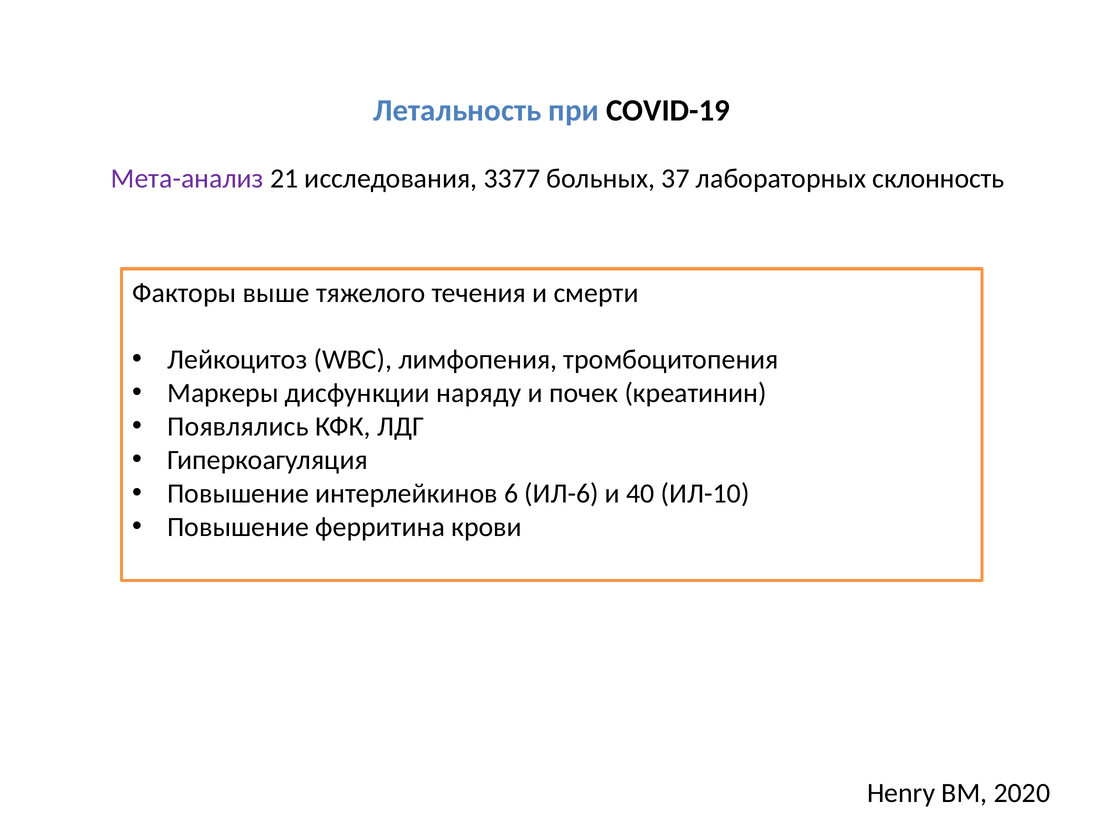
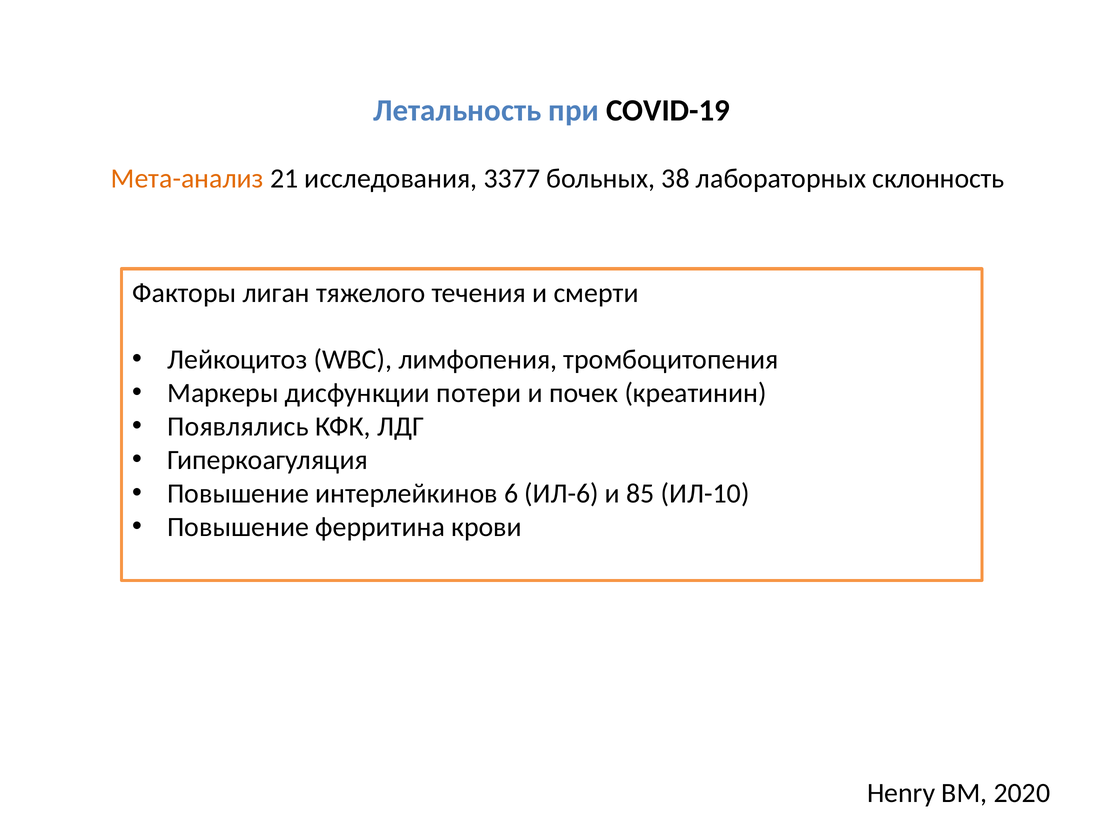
Мета-анализ colour: purple -> orange
37: 37 -> 38
выше: выше -> лиган
наряду: наряду -> потери
40: 40 -> 85
